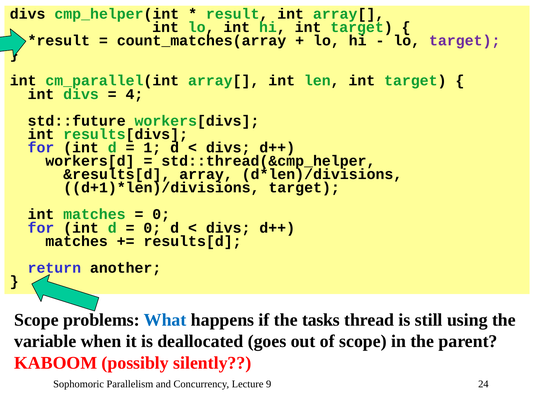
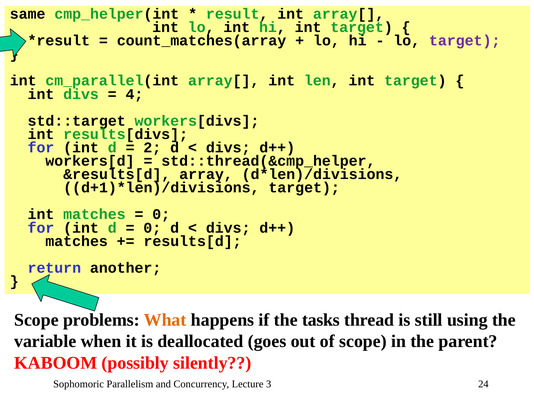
divs at (28, 14): divs -> same
std::future: std::future -> std::target
1: 1 -> 2
What colour: blue -> orange
9: 9 -> 3
